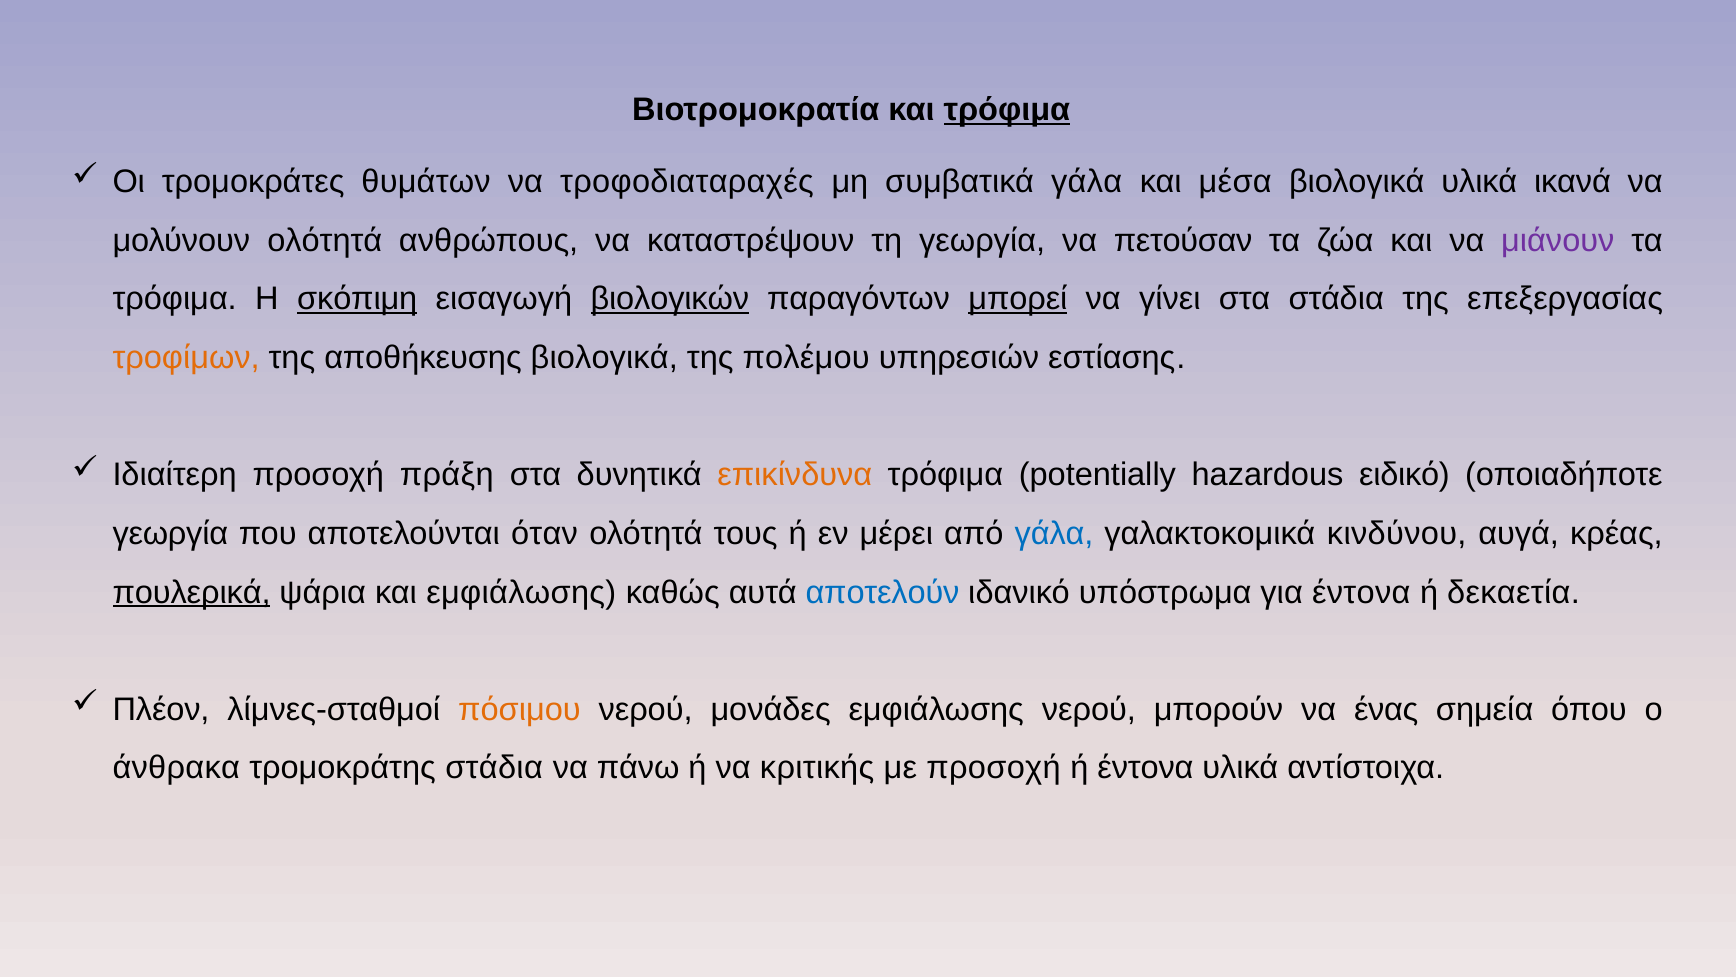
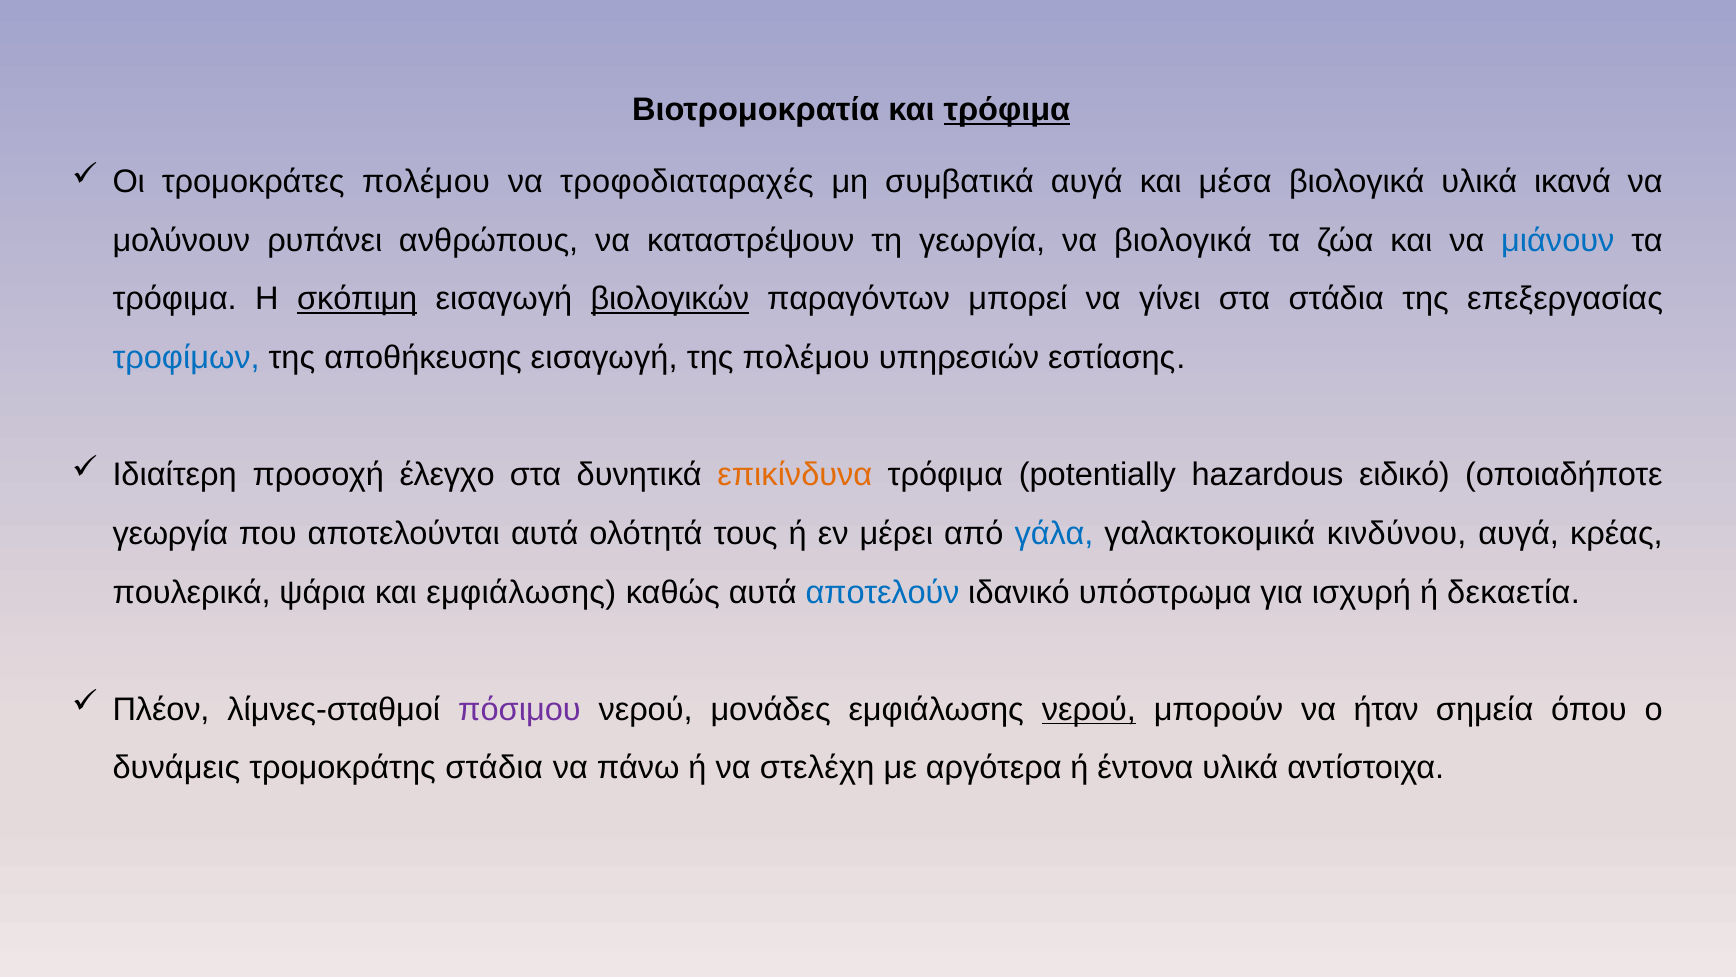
τρομοκράτες θυμάτων: θυμάτων -> πολέμου
συμβατικά γάλα: γάλα -> αυγά
μολύνουν ολότητά: ολότητά -> ρυπάνει
να πετούσαν: πετούσαν -> βιολογικά
μιάνουν colour: purple -> blue
μπορεί underline: present -> none
τροφίμων colour: orange -> blue
αποθήκευσης βιολογικά: βιολογικά -> εισαγωγή
πράξη: πράξη -> έλεγχο
αποτελούνται όταν: όταν -> αυτά
πουλερικά underline: present -> none
για έντονα: έντονα -> ισχυρή
πόσιμου colour: orange -> purple
νερού at (1089, 709) underline: none -> present
ένας: ένας -> ήταν
άνθρακα: άνθρακα -> δυνάμεις
κριτικής: κριτικής -> στελέχη
με προσοχή: προσοχή -> αργότερα
